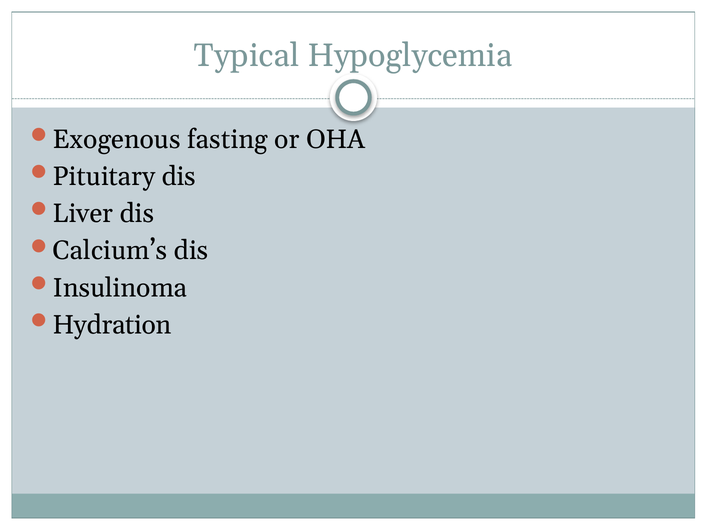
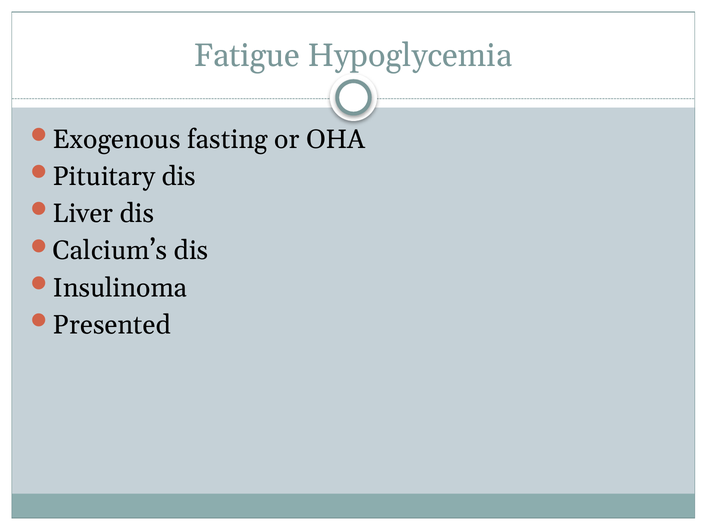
Typical: Typical -> Fatigue
Hydration: Hydration -> Presented
